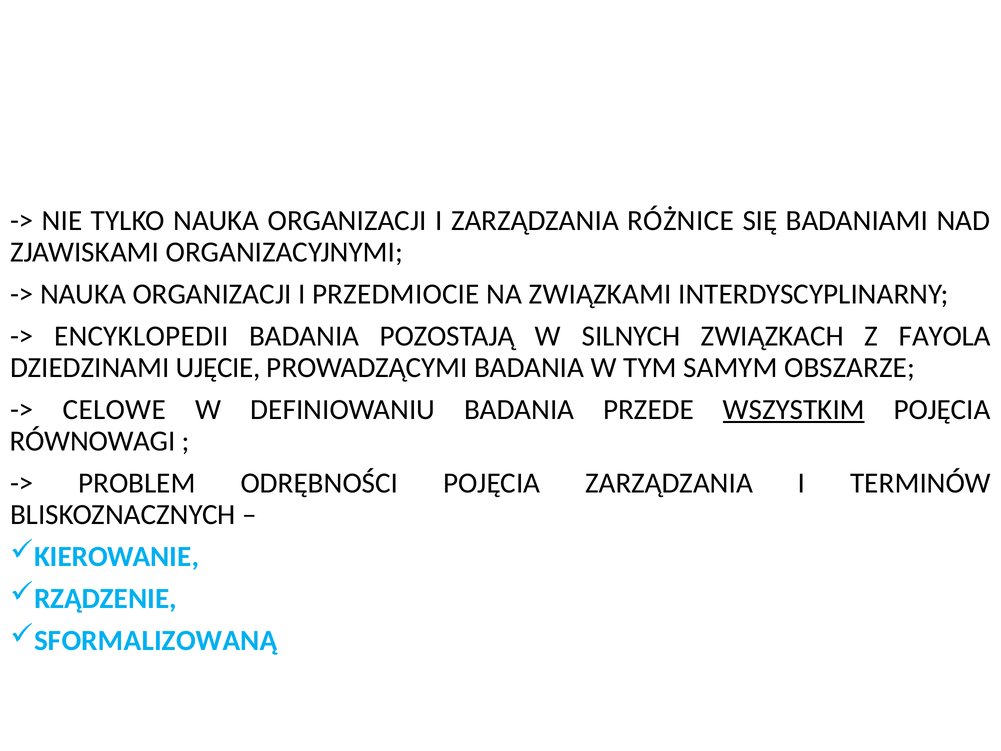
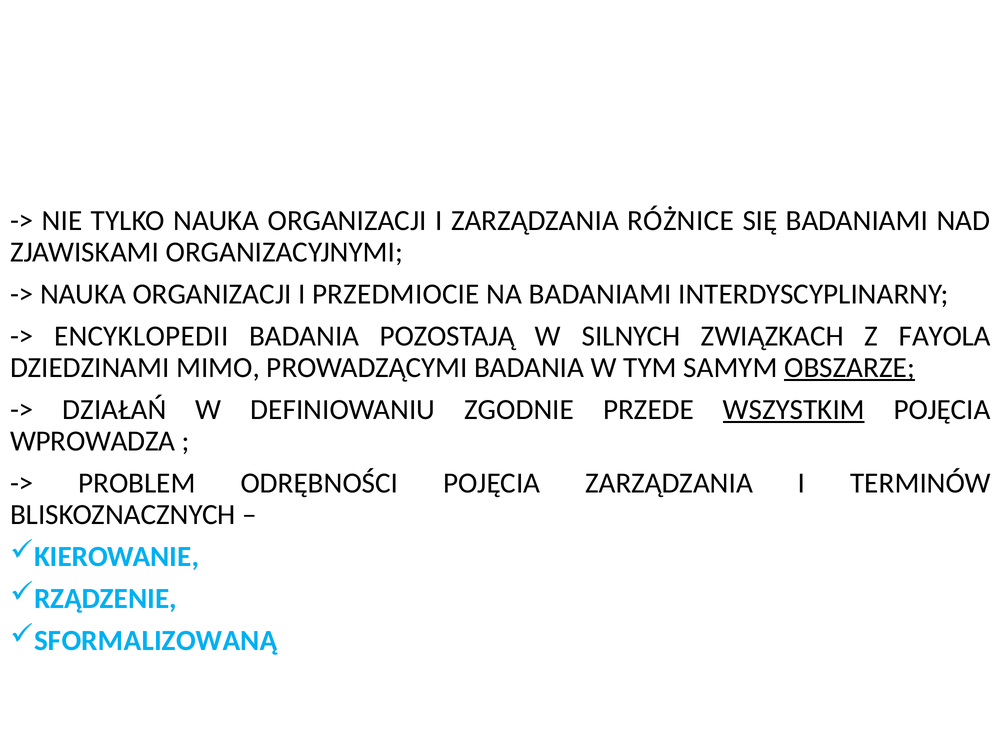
NA ZWIĄZKAMI: ZWIĄZKAMI -> BADANIAMI
UJĘCIE: UJĘCIE -> MIMO
OBSZARZE underline: none -> present
CELOWE: CELOWE -> DZIAŁAŃ
DEFINIOWANIU BADANIA: BADANIA -> ZGODNIE
RÓWNOWAGI: RÓWNOWAGI -> WPROWADZA
